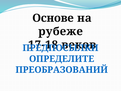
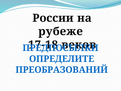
Основе: Основе -> России
